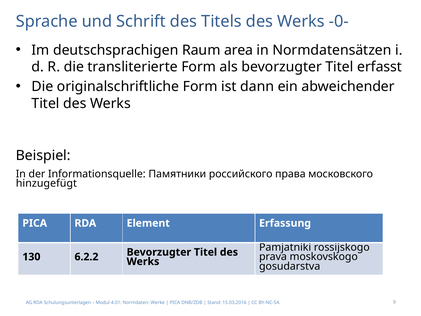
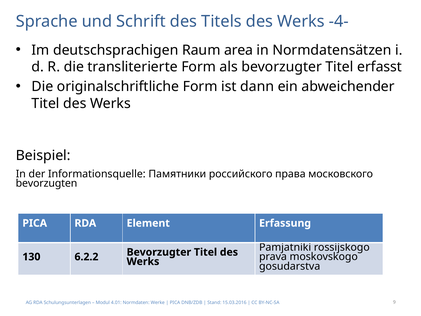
-0-: -0- -> -4-
hinzugefügt: hinzugefügt -> bevorzugten
